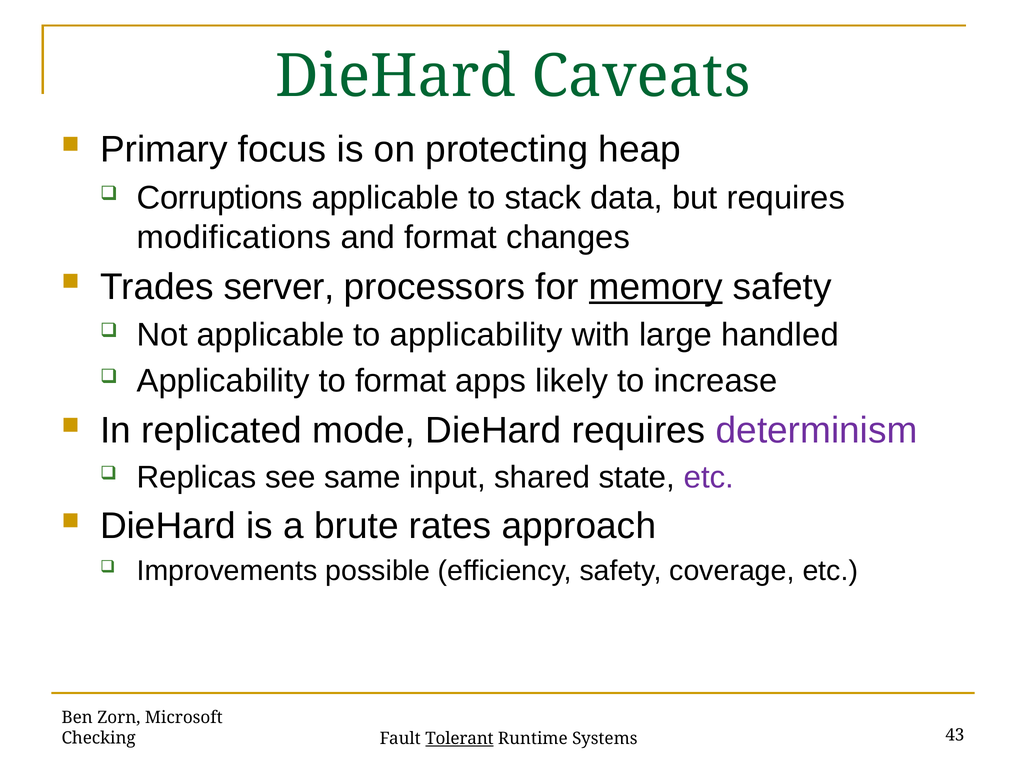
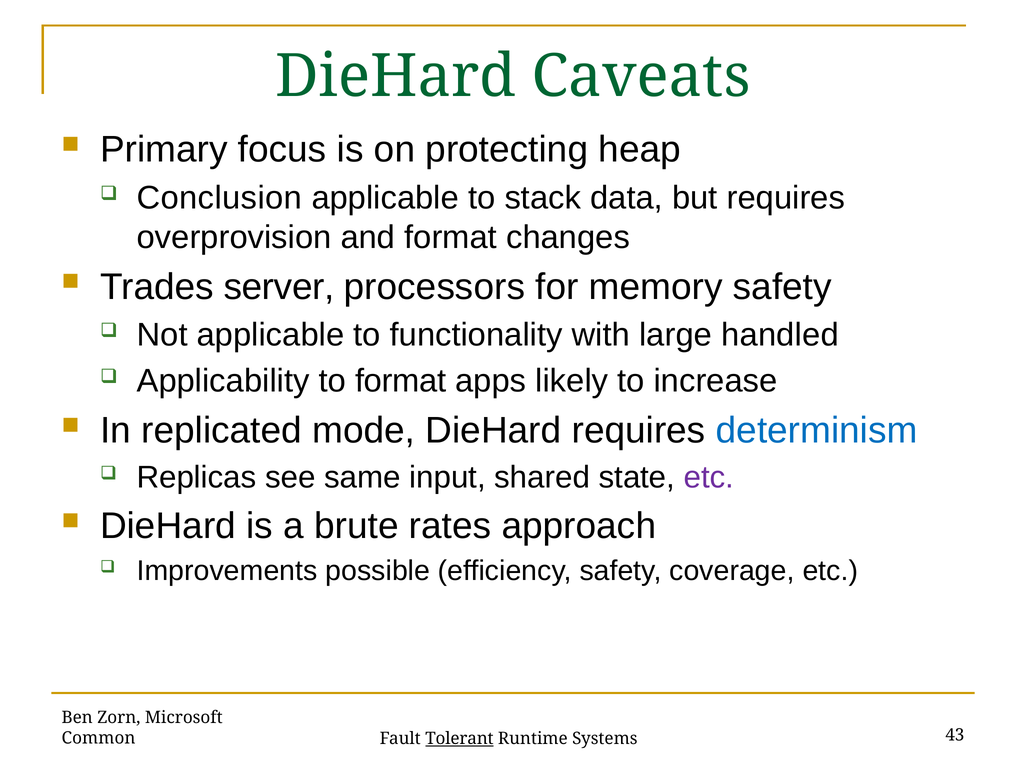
Corruptions: Corruptions -> Conclusion
modifications: modifications -> overprovision
memory underline: present -> none
to applicability: applicability -> functionality
determinism colour: purple -> blue
Checking: Checking -> Common
